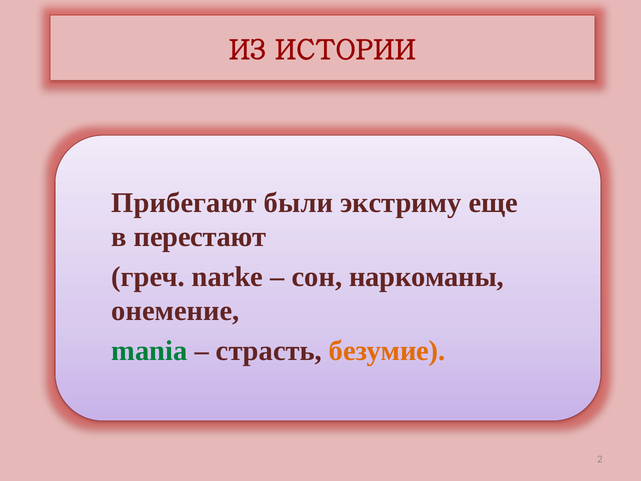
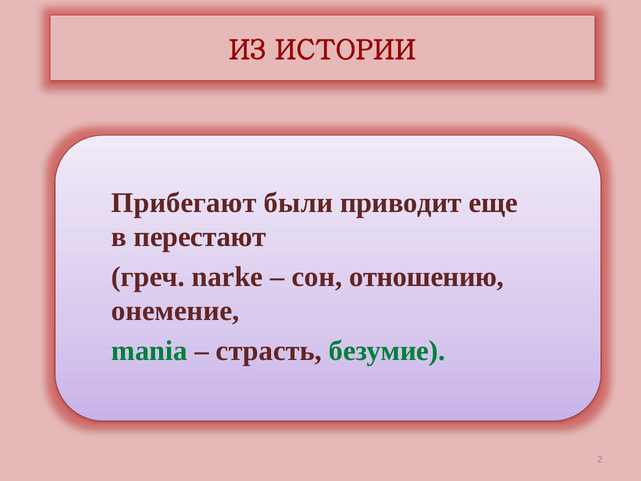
экстриму: экстриму -> приводит
наркоманы: наркоманы -> отношению
безумие colour: orange -> green
